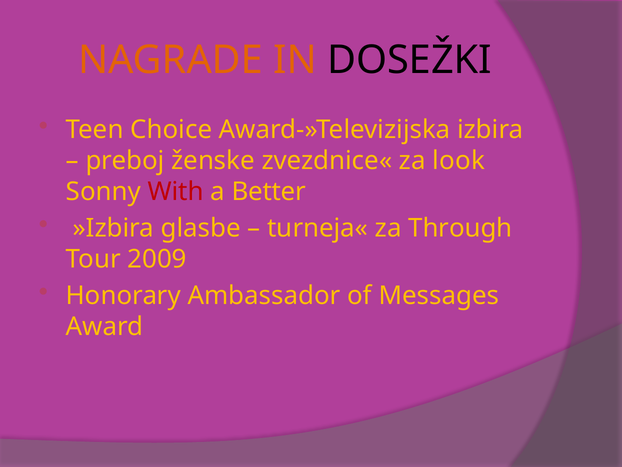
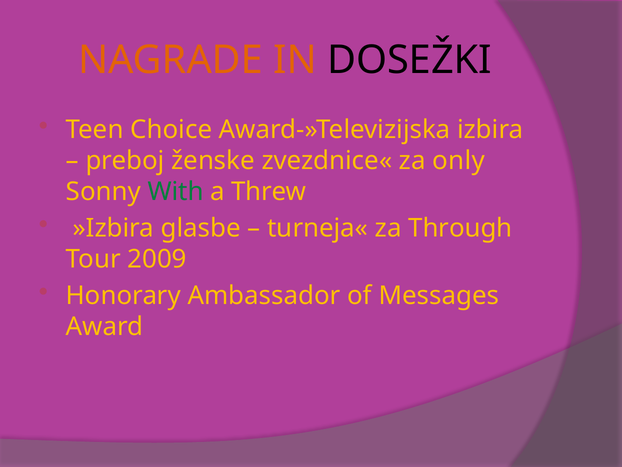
look: look -> only
With colour: red -> green
Better: Better -> Threw
